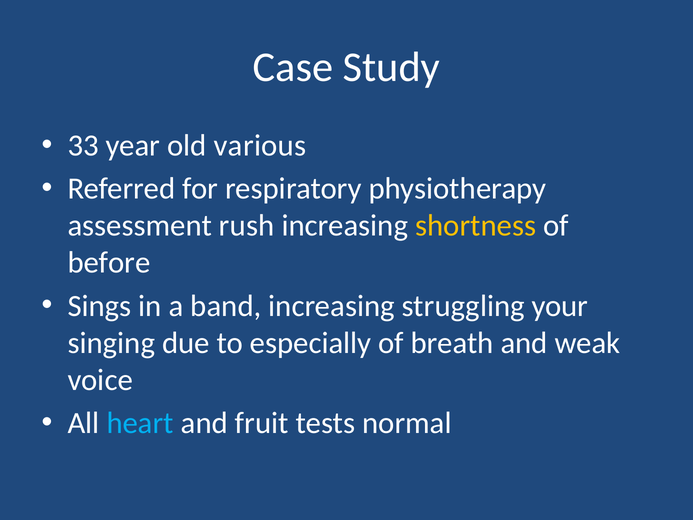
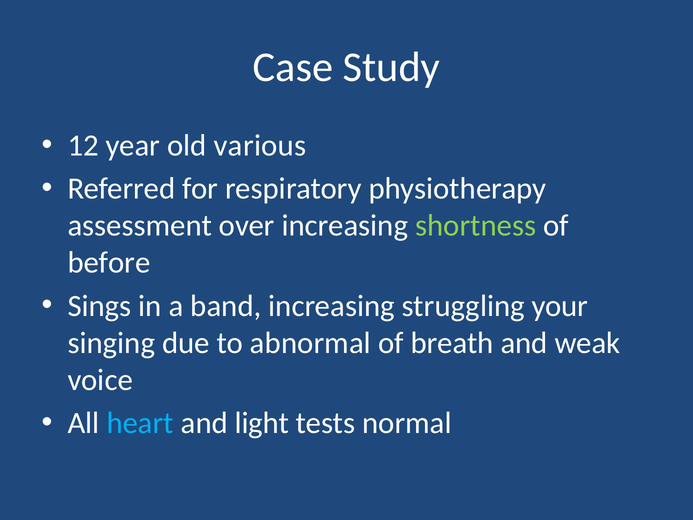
33: 33 -> 12
rush: rush -> over
shortness colour: yellow -> light green
especially: especially -> abnormal
fruit: fruit -> light
